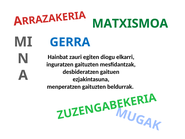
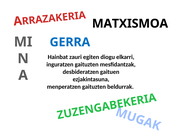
MATXISMOA colour: green -> black
